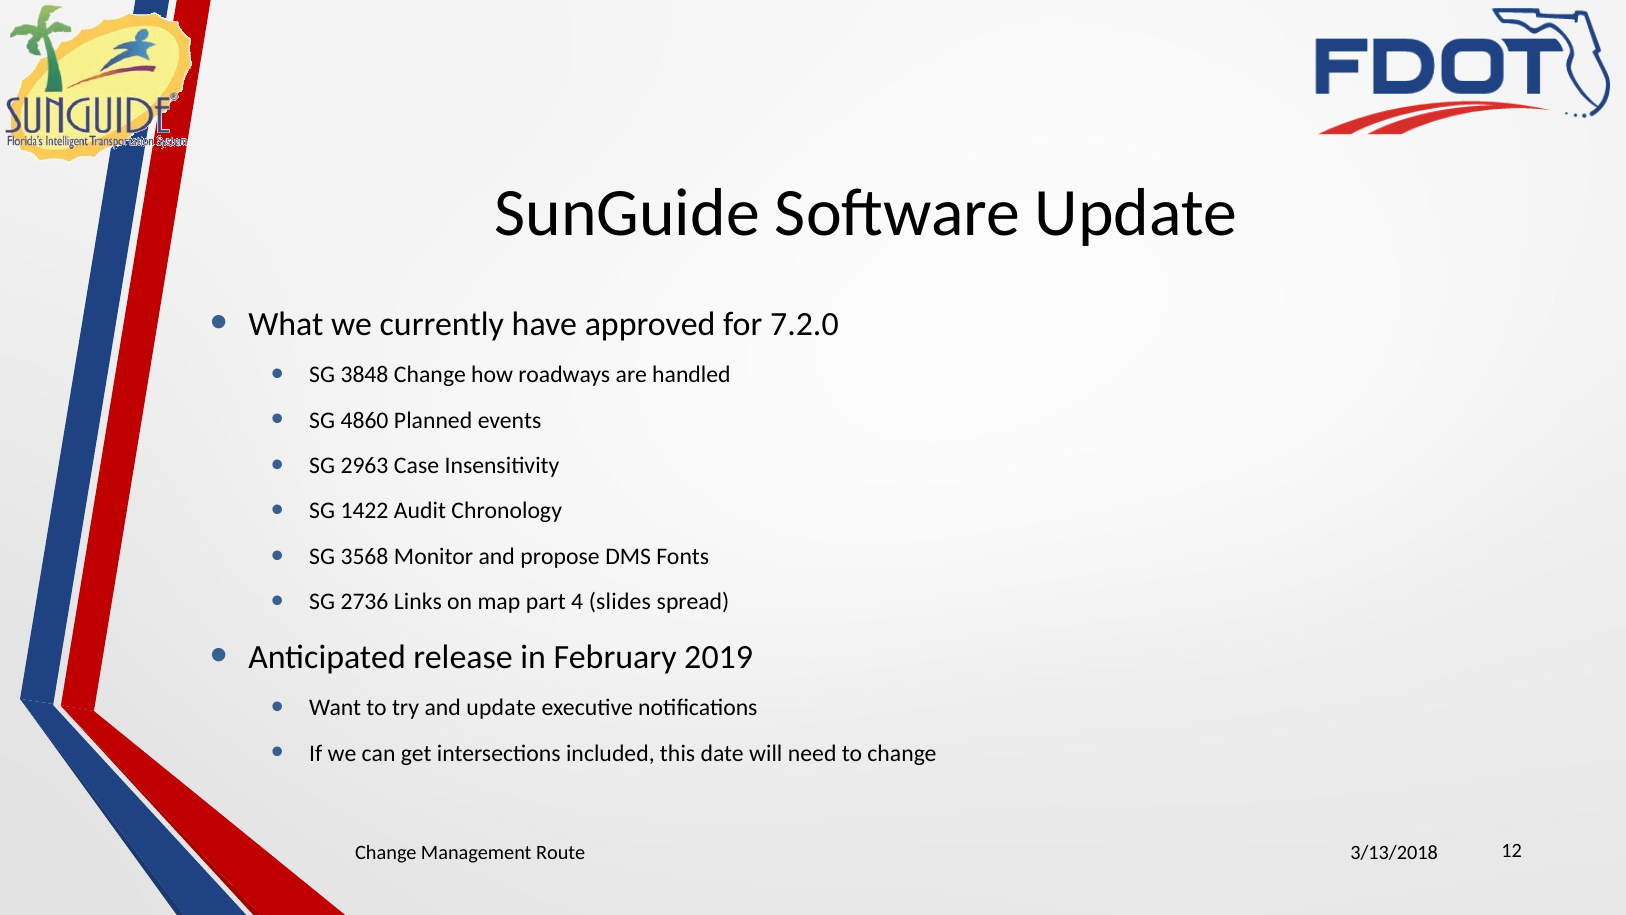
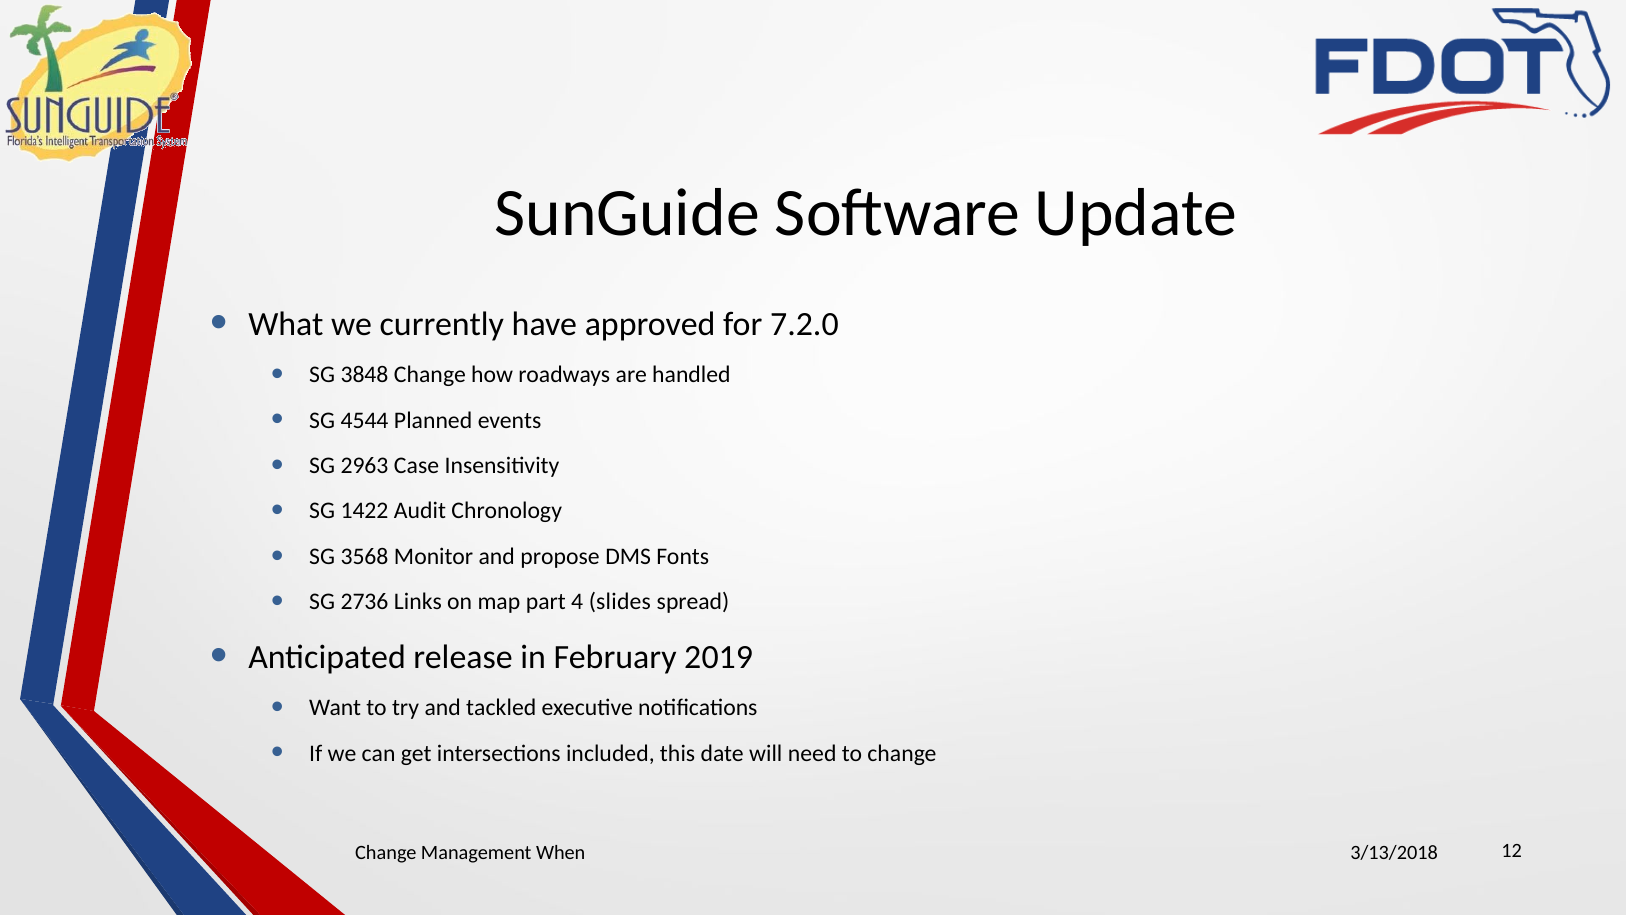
4860: 4860 -> 4544
and update: update -> tackled
Route: Route -> When
